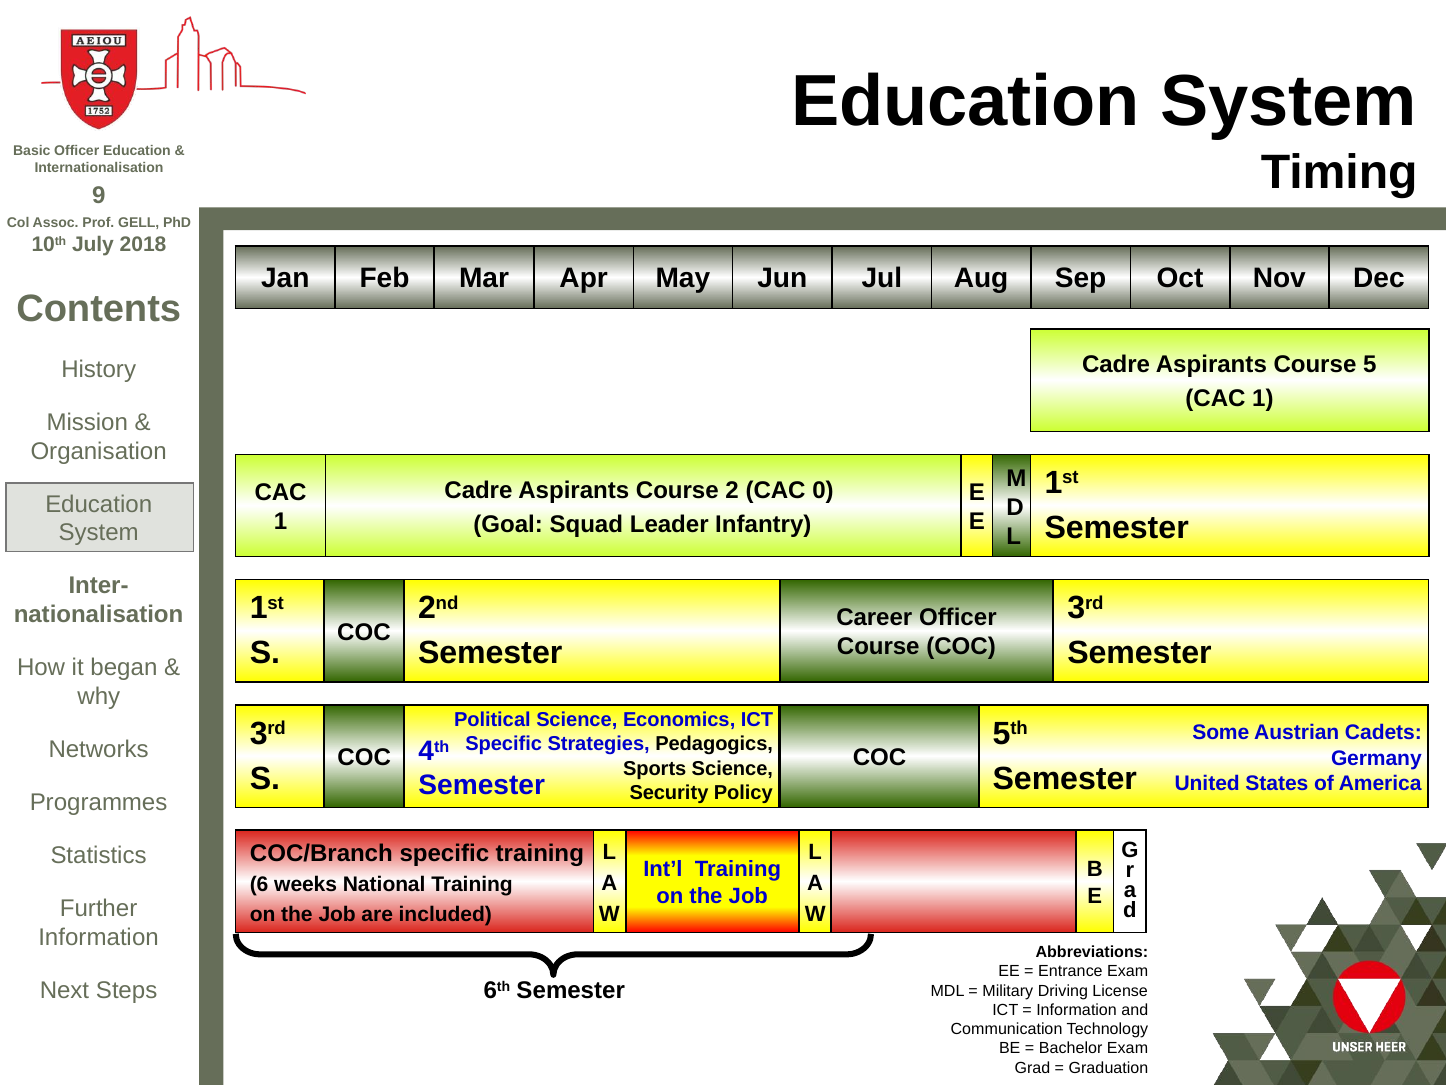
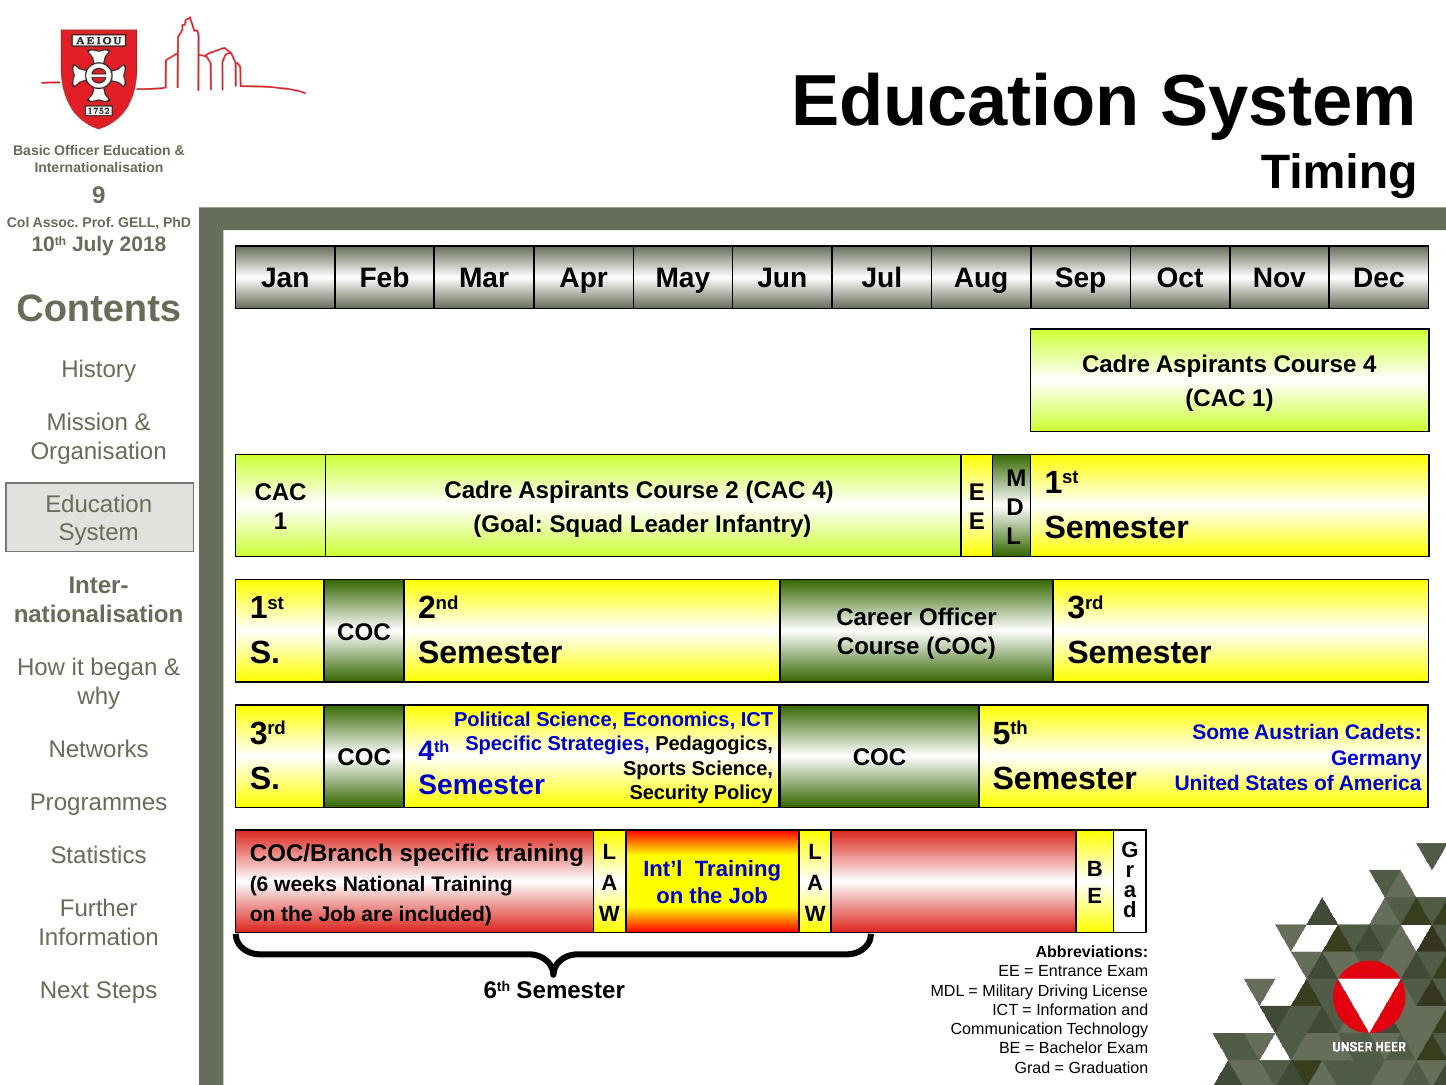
Course 5: 5 -> 4
CAC 0: 0 -> 4
